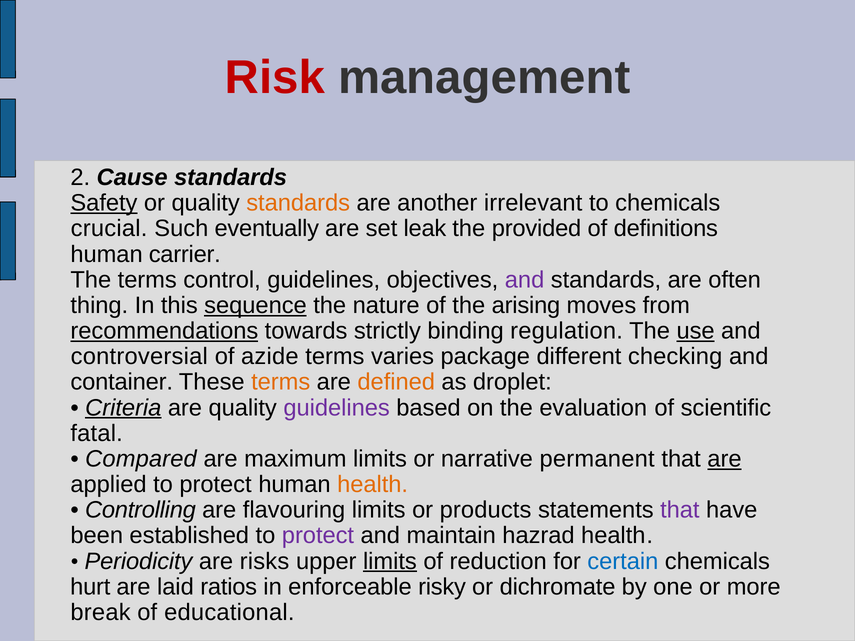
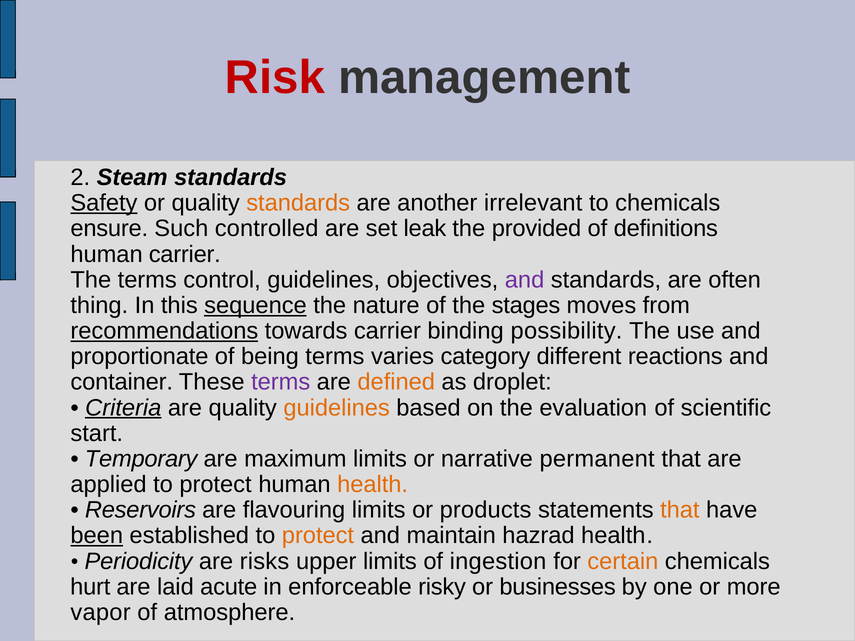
Cause: Cause -> Steam
crucial: crucial -> ensure
eventually: eventually -> controlled
arising: arising -> stages
towards strictly: strictly -> carrier
regulation: regulation -> possibility
use underline: present -> none
controversial: controversial -> proportionate
azide: azide -> being
package: package -> category
checking: checking -> reactions
terms at (281, 382) colour: orange -> purple
guidelines at (337, 408) colour: purple -> orange
fatal: fatal -> start
Compared: Compared -> Temporary
are at (724, 459) underline: present -> none
Controlling: Controlling -> Reservoirs
that at (680, 510) colour: purple -> orange
been underline: none -> present
protect at (318, 536) colour: purple -> orange
limits at (390, 561) underline: present -> none
reduction: reduction -> ingestion
certain colour: blue -> orange
ratios: ratios -> acute
dichromate: dichromate -> businesses
break: break -> vapor
educational: educational -> atmosphere
